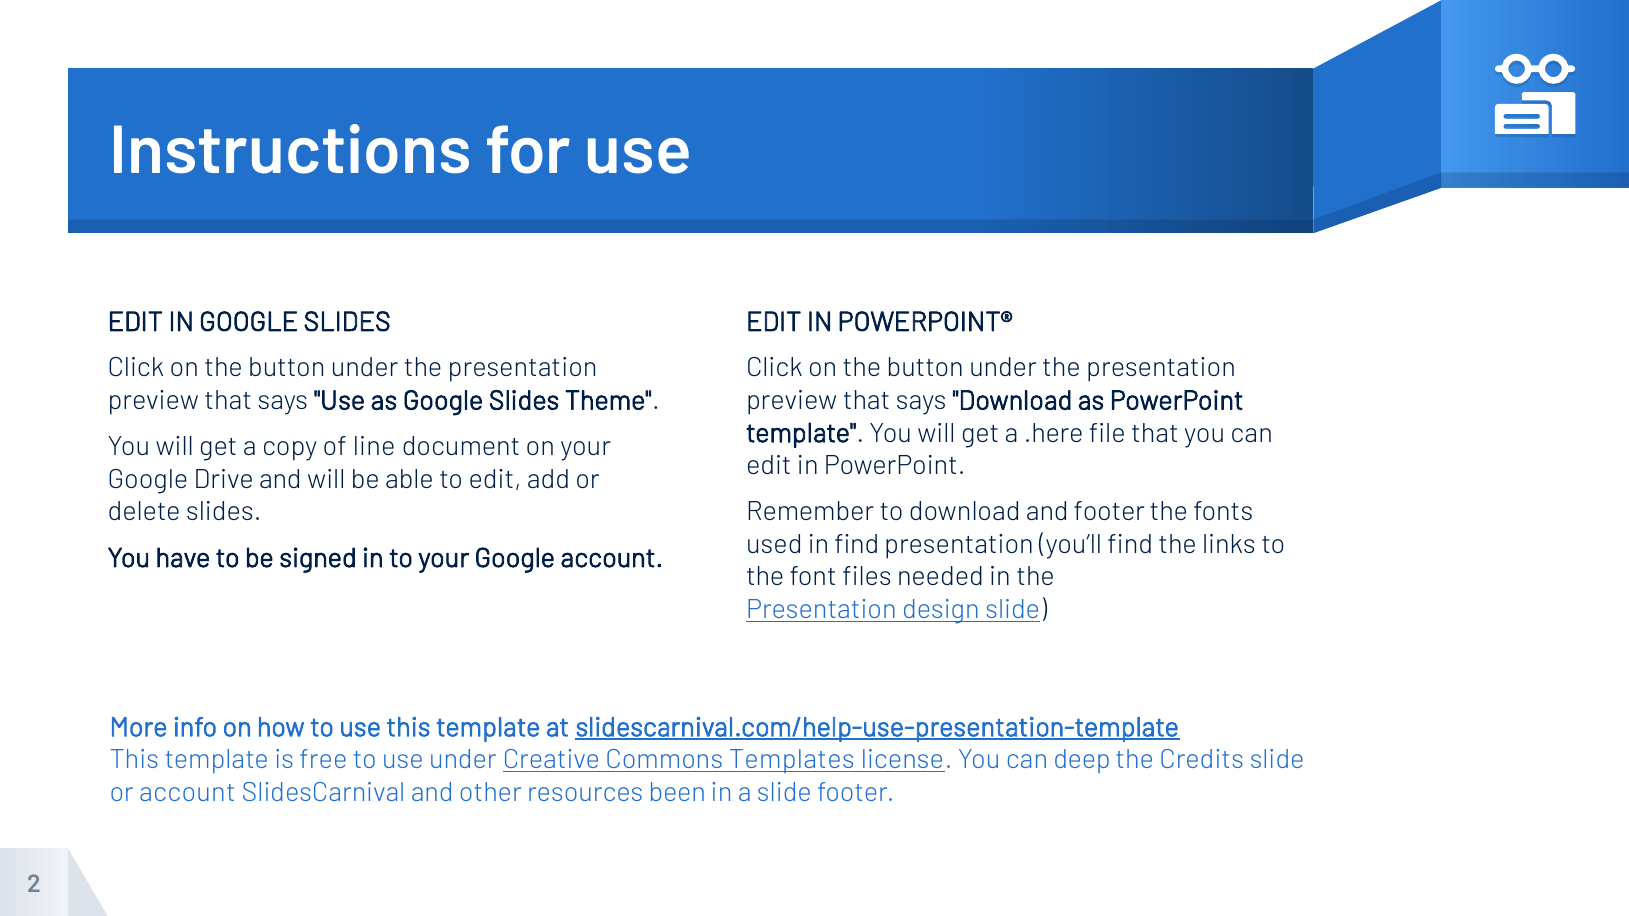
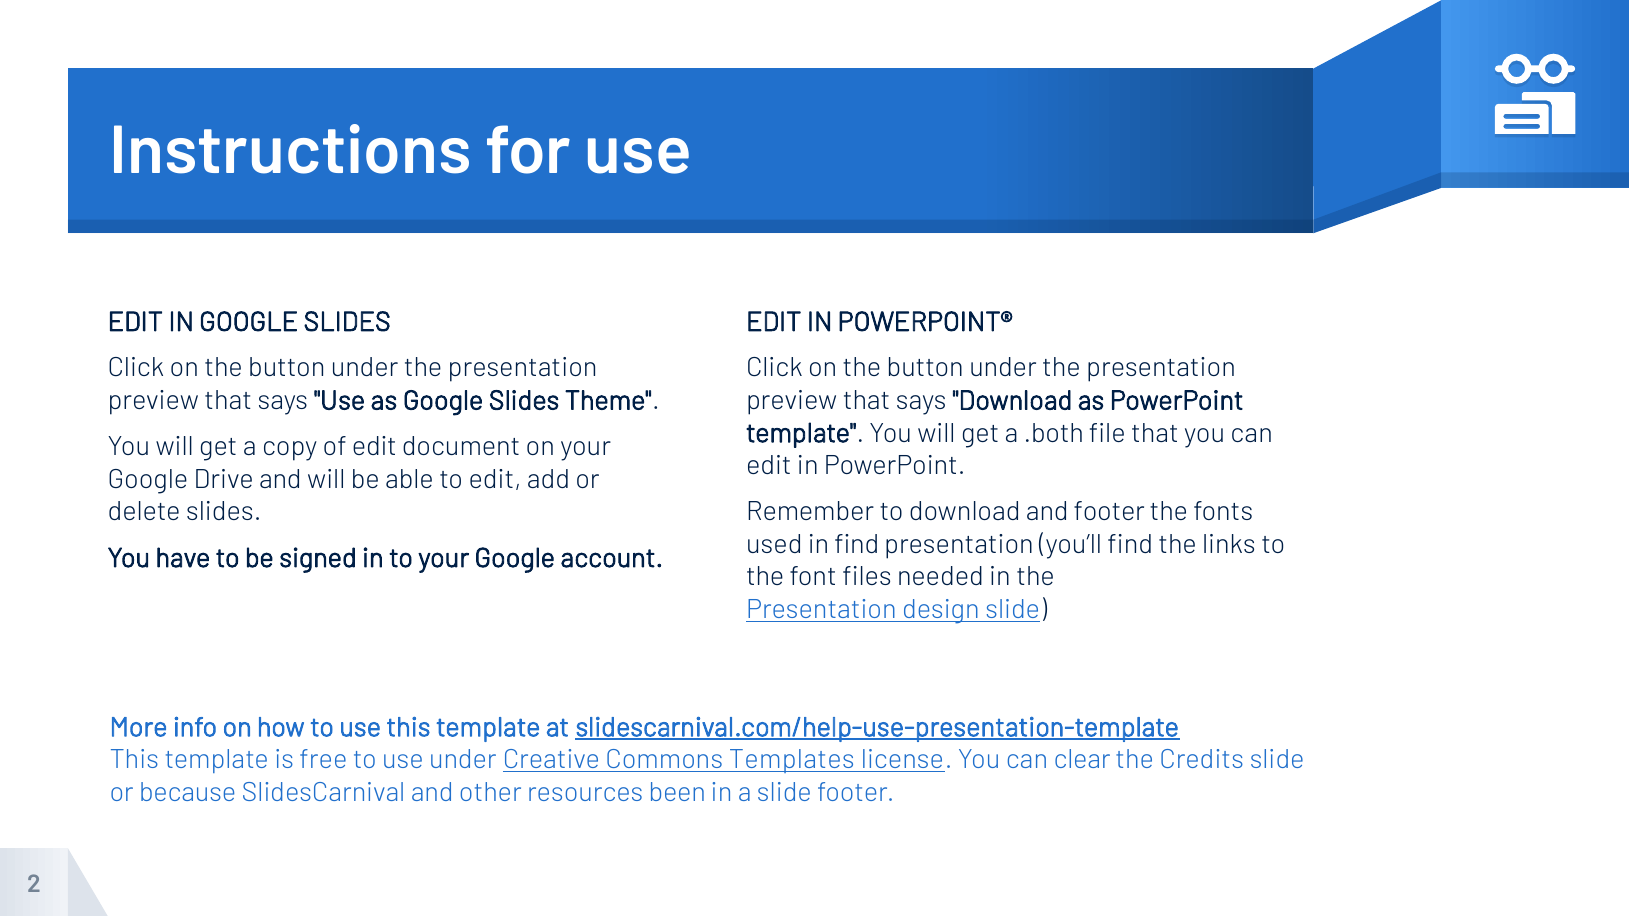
.here: .here -> .both
of line: line -> edit
deep: deep -> clear
or account: account -> because
